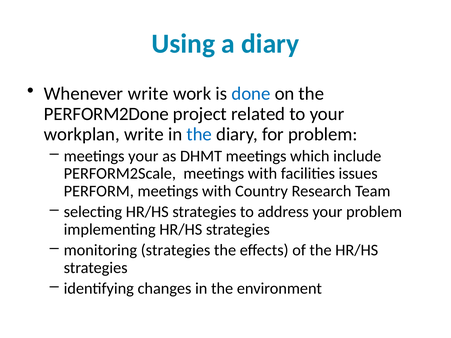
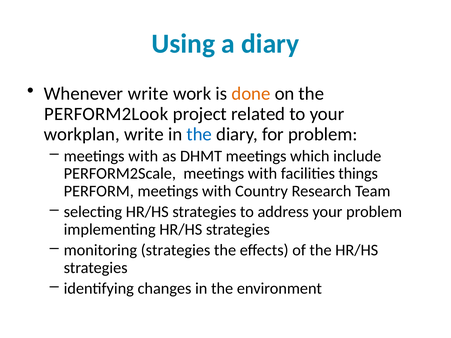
done colour: blue -> orange
PERFORM2Done: PERFORM2Done -> PERFORM2Look
your at (143, 156): your -> with
issues: issues -> things
